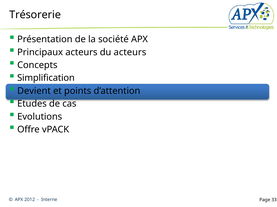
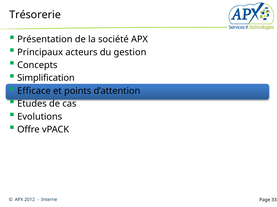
du acteurs: acteurs -> gestion
Devient: Devient -> Efficace
